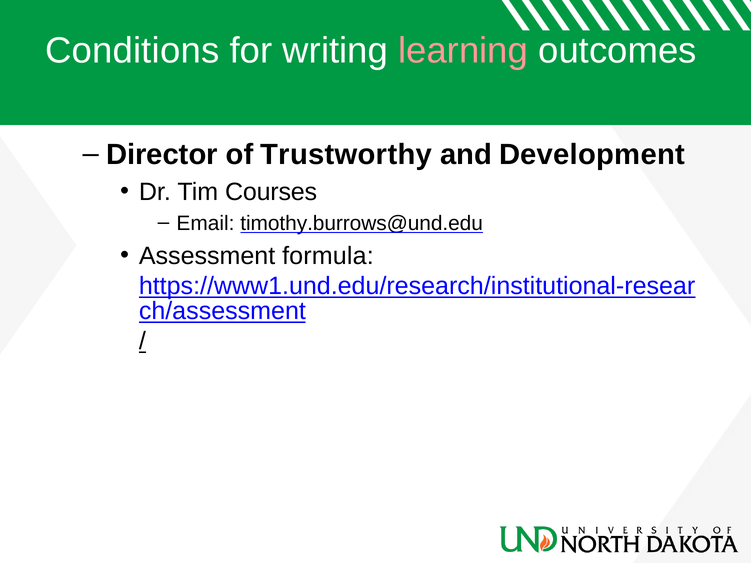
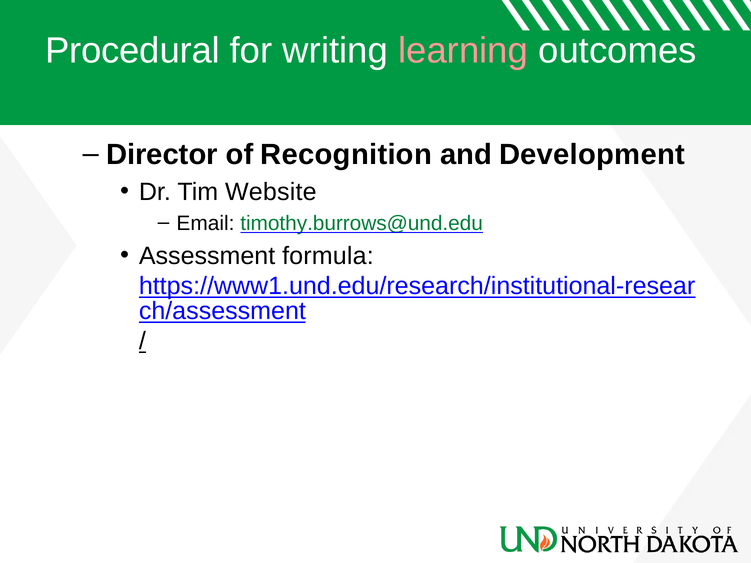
Conditions: Conditions -> Procedural
Trustworthy: Trustworthy -> Recognition
Courses: Courses -> Website
timothy.burrows@und.edu colour: black -> green
